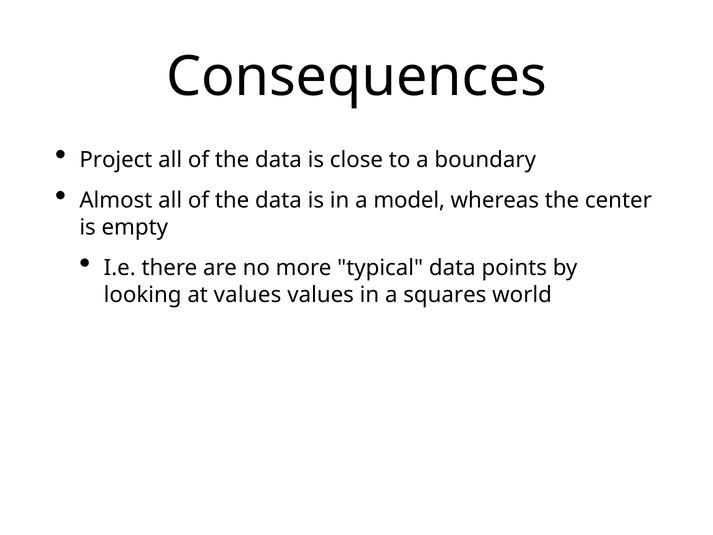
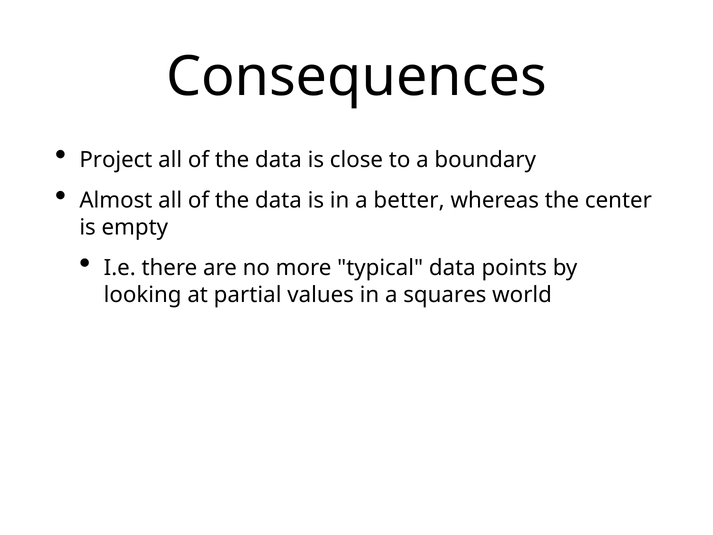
model: model -> better
at values: values -> partial
